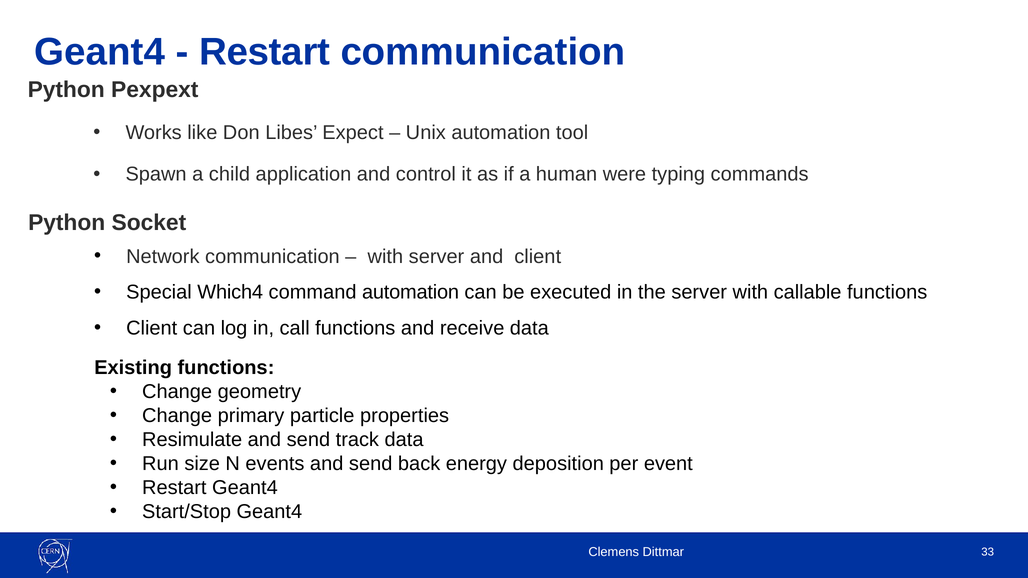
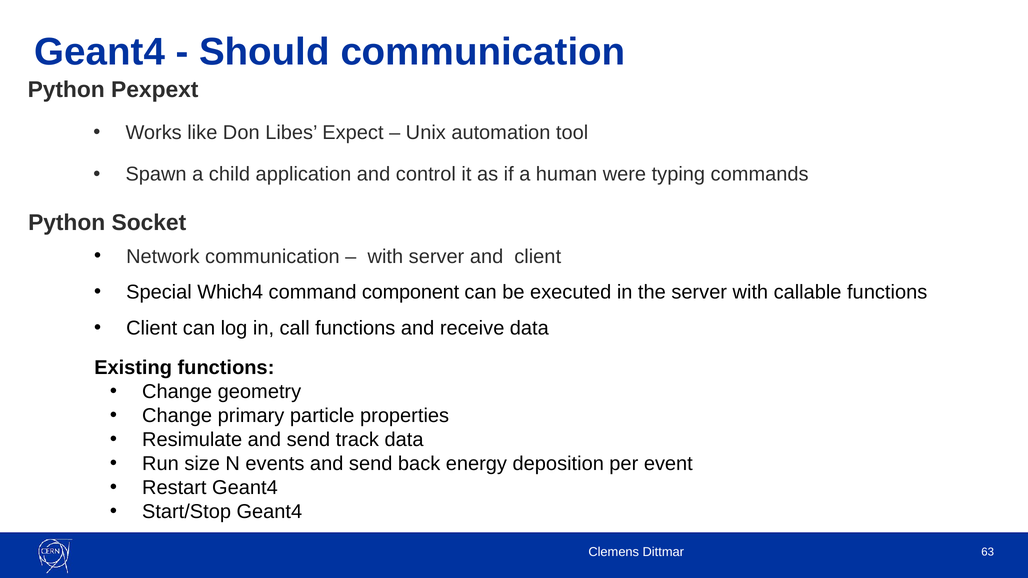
Restart at (265, 52): Restart -> Should
command automation: automation -> component
33: 33 -> 63
